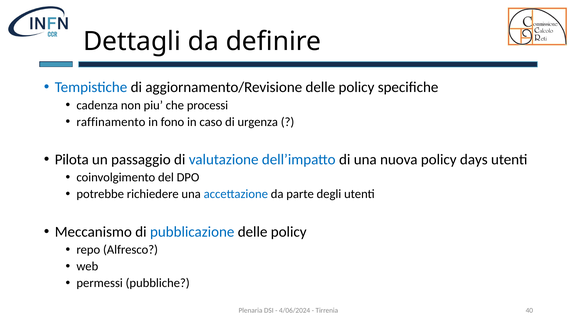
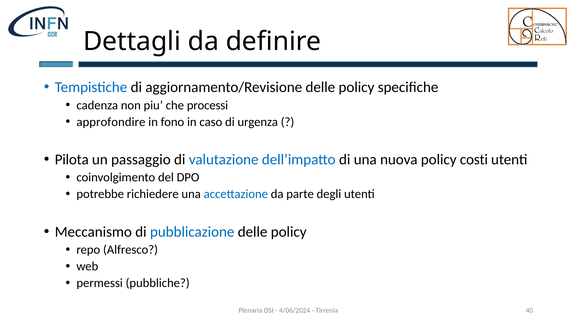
raffinamento: raffinamento -> approfondire
days: days -> costi
